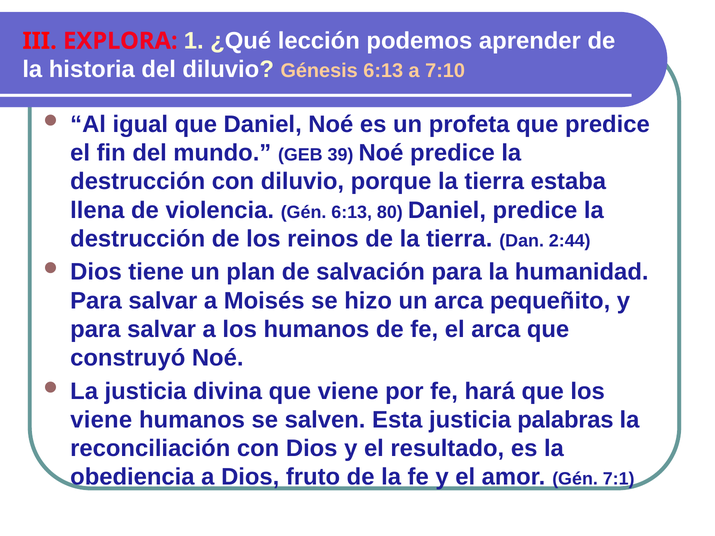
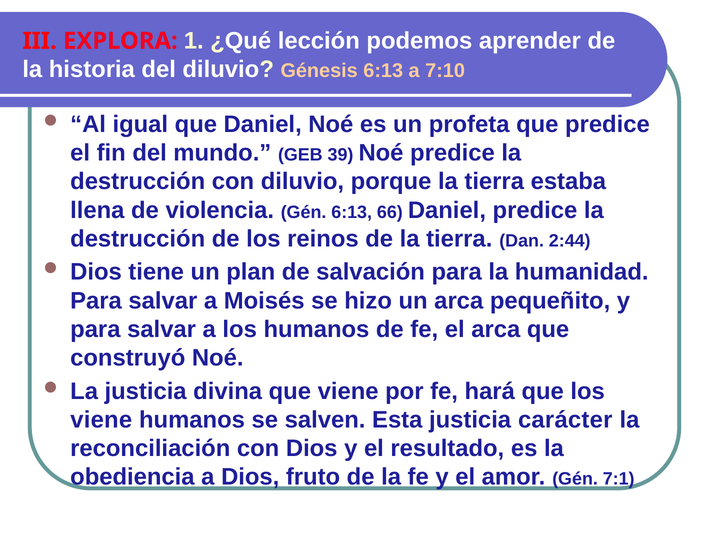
80: 80 -> 66
palabras: palabras -> carácter
